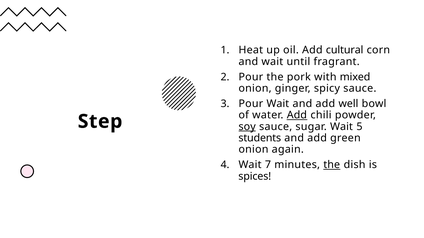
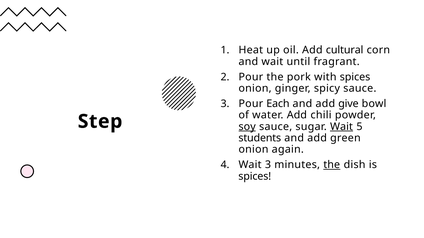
with mixed: mixed -> spices
Pour Wait: Wait -> Each
well: well -> give
Add at (297, 115) underline: present -> none
Wait at (341, 127) underline: none -> present
Wait 7: 7 -> 3
